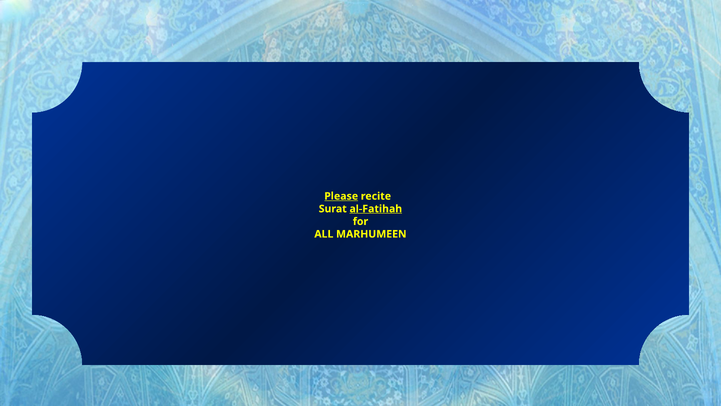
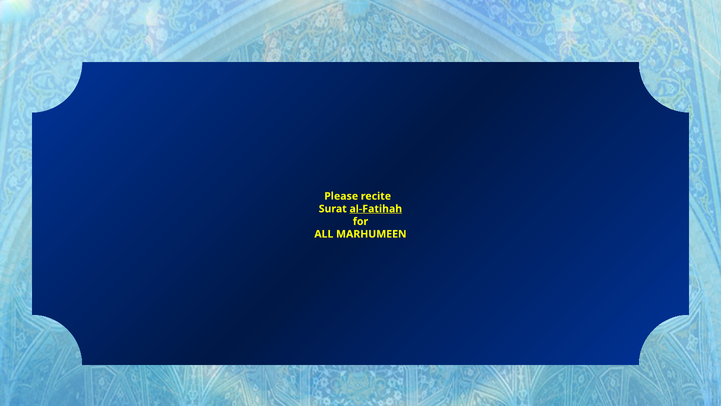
Please underline: present -> none
